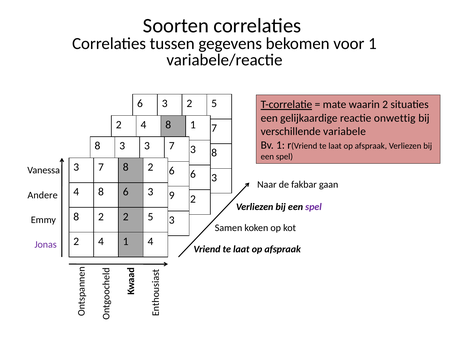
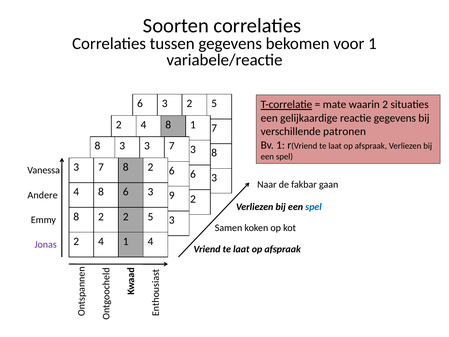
reactie onwettig: onwettig -> gegevens
variabele: variabele -> patronen
spel at (313, 207) colour: purple -> blue
